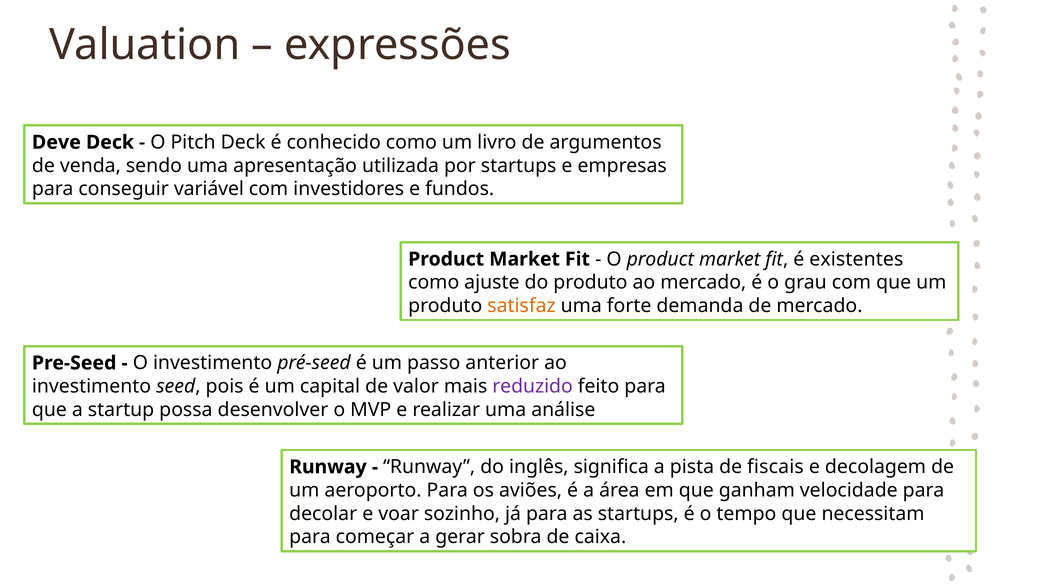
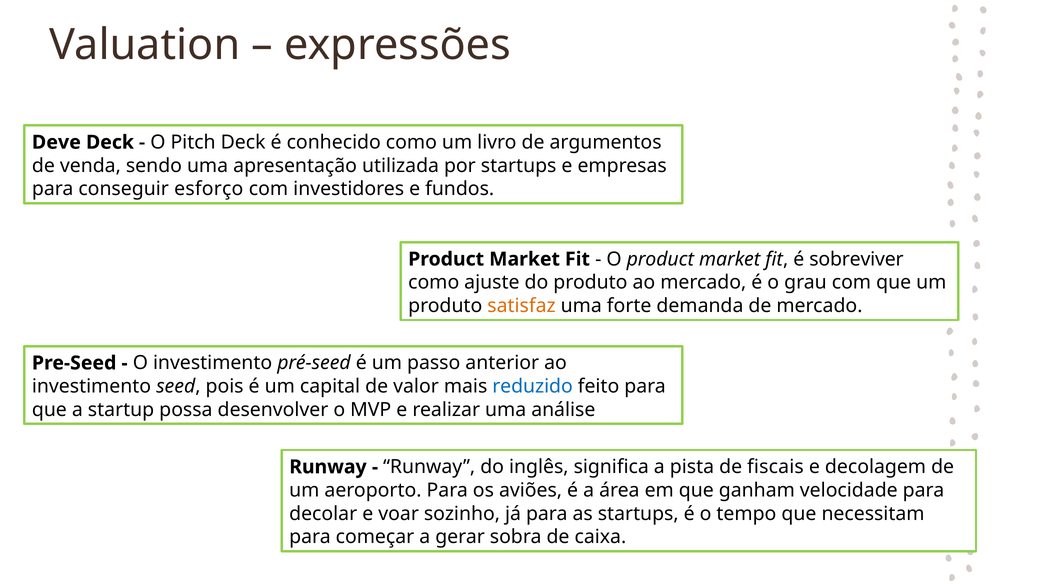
variável: variável -> esforço
existentes: existentes -> sobreviver
reduzido colour: purple -> blue
